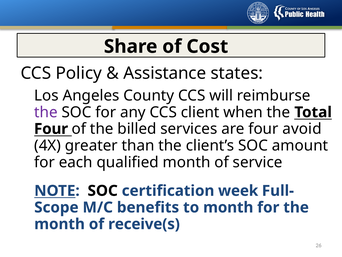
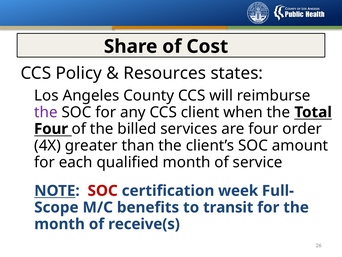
Assistance: Assistance -> Resources
avoid: avoid -> order
SOC at (103, 190) colour: black -> red
to month: month -> transit
